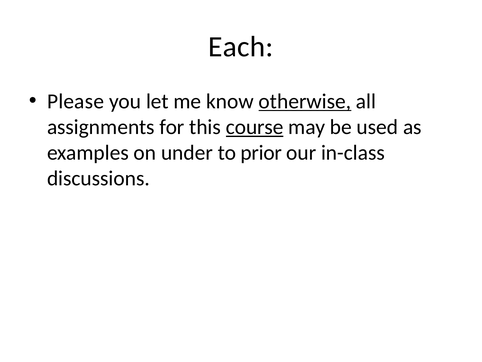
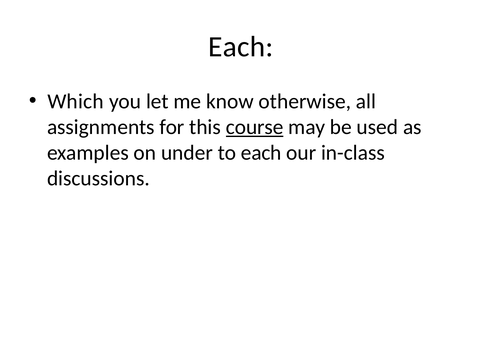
Please: Please -> Which
otherwise underline: present -> none
to prior: prior -> each
